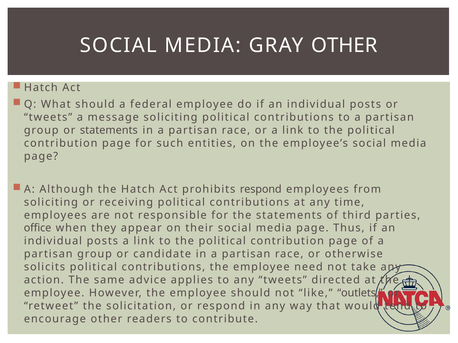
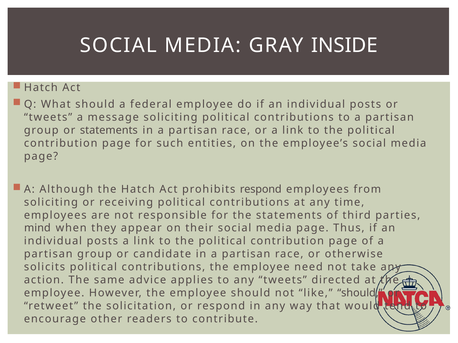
GRAY OTHER: OTHER -> INSIDE
office: office -> mind
like outlets: outlets -> should
